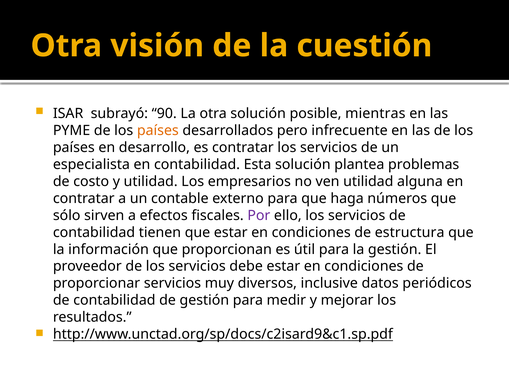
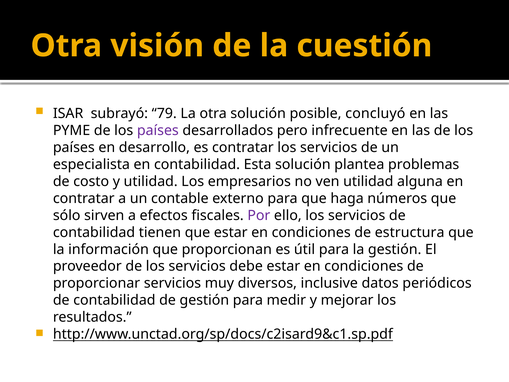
90: 90 -> 79
mientras: mientras -> concluyó
países at (158, 130) colour: orange -> purple
